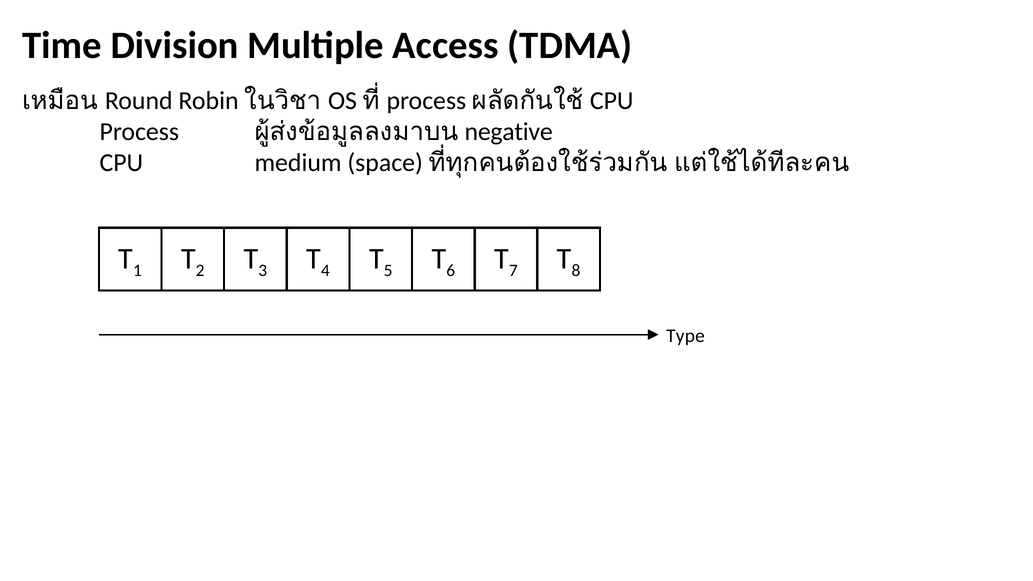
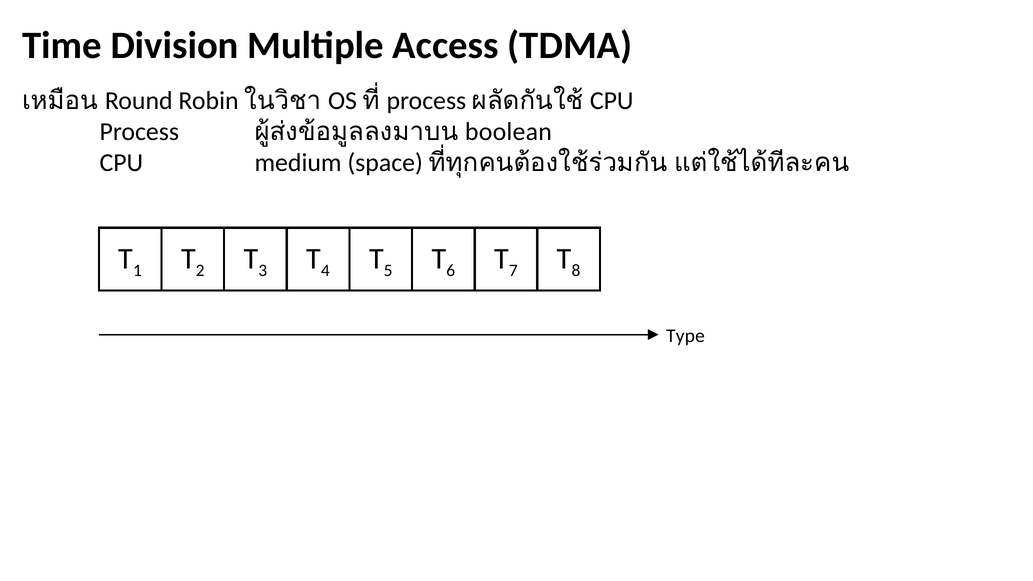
negative: negative -> boolean
